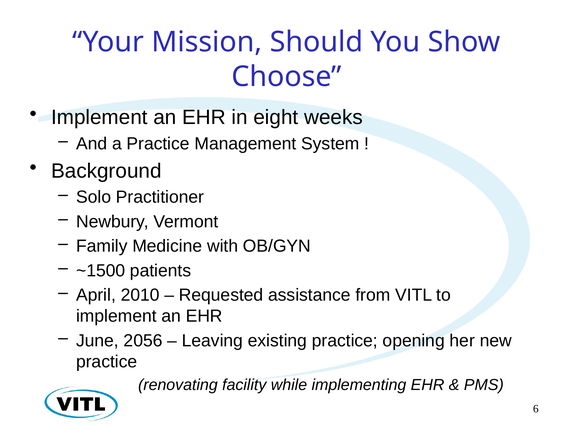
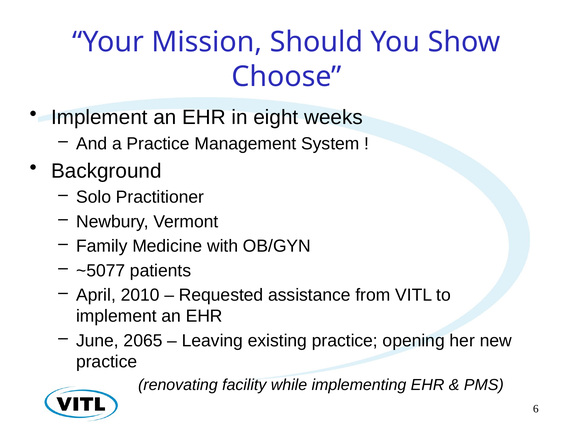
~1500: ~1500 -> ~5077
2056: 2056 -> 2065
